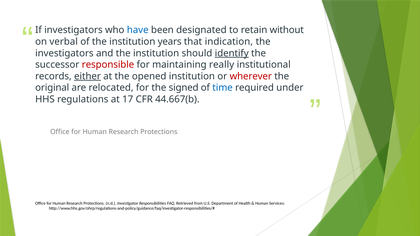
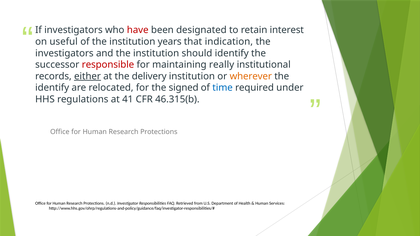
have colour: blue -> red
without: without -> interest
verbal: verbal -> useful
identify at (232, 53) underline: present -> none
opened: opened -> delivery
wherever colour: red -> orange
original at (52, 88): original -> identify
17: 17 -> 41
44.667(b: 44.667(b -> 46.315(b
